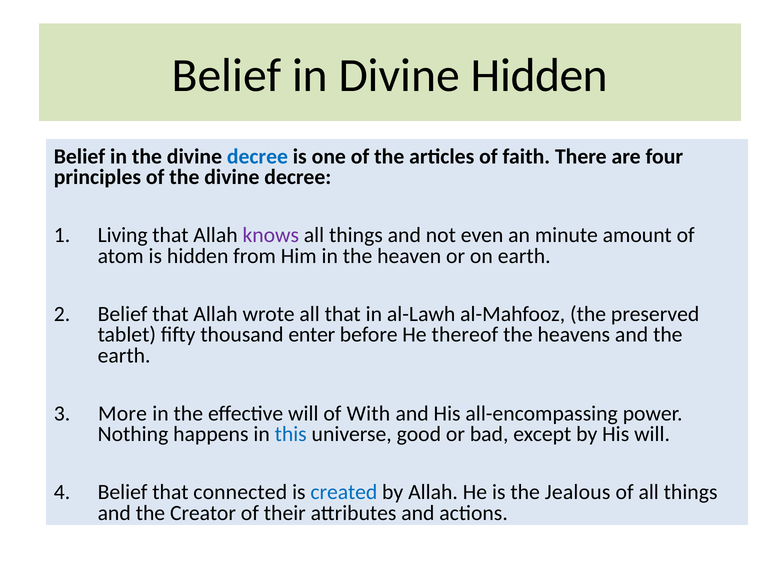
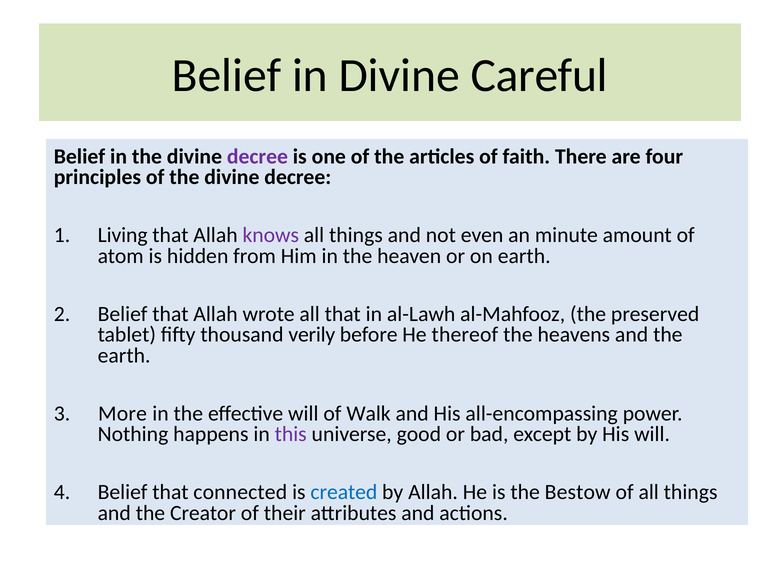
Divine Hidden: Hidden -> Careful
decree at (257, 156) colour: blue -> purple
enter: enter -> verily
With: With -> Walk
this colour: blue -> purple
Jealous: Jealous -> Bestow
